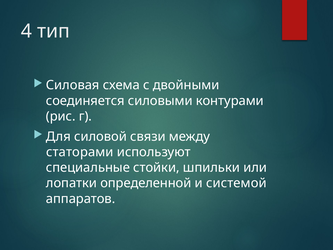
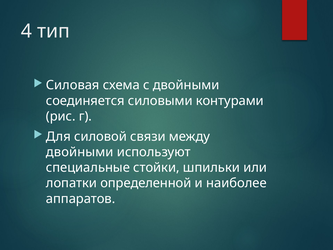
статорами at (80, 152): статорами -> двойными
системой: системой -> наиболее
